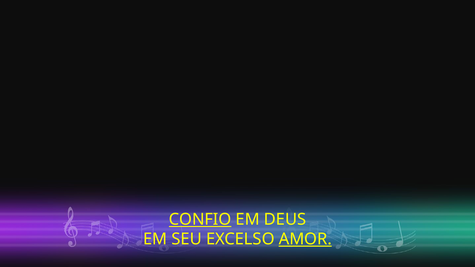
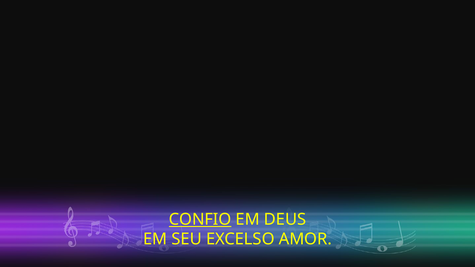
AMOR underline: present -> none
